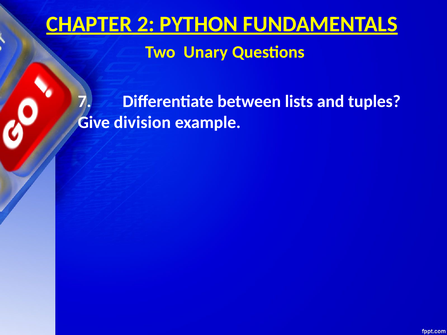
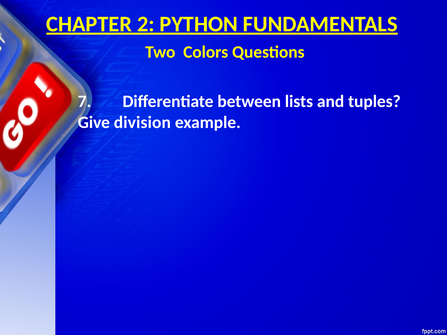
Unary: Unary -> Colors
